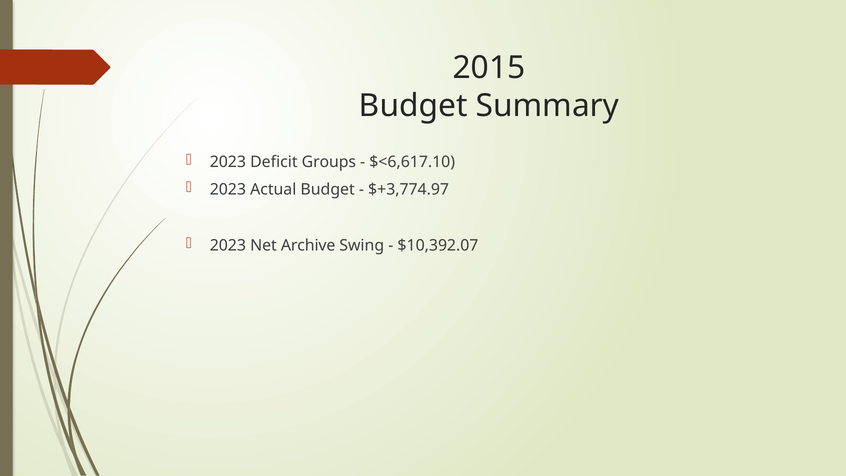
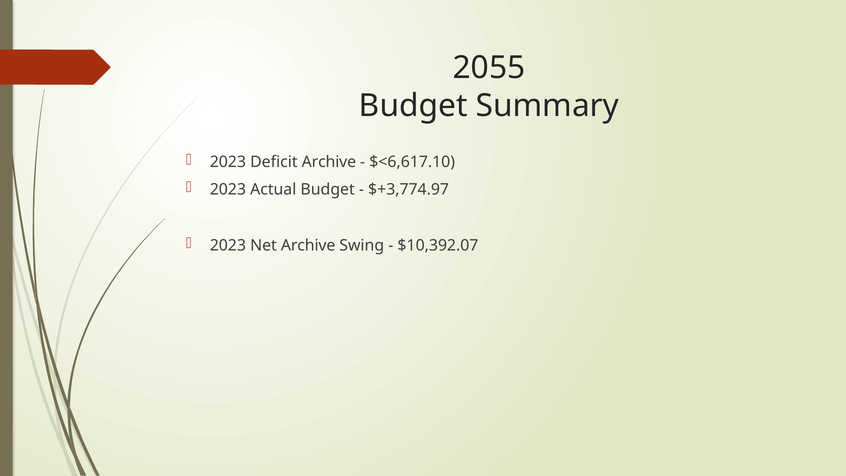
2015: 2015 -> 2055
Deficit Groups: Groups -> Archive
